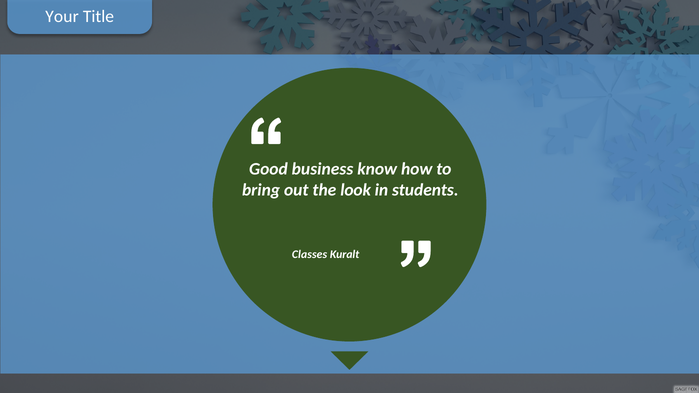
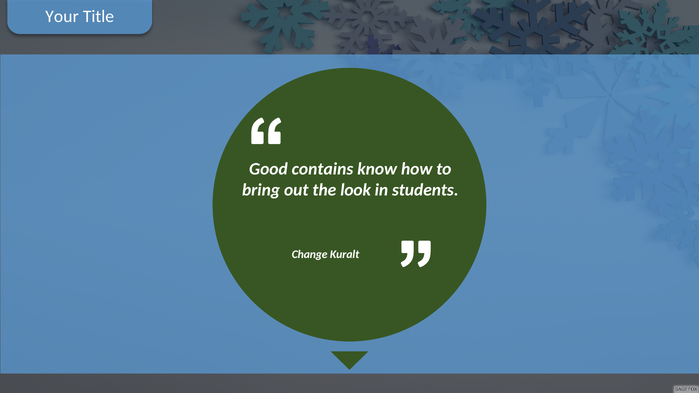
business: business -> contains
Classes: Classes -> Change
